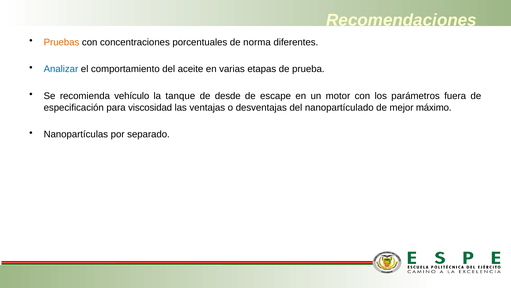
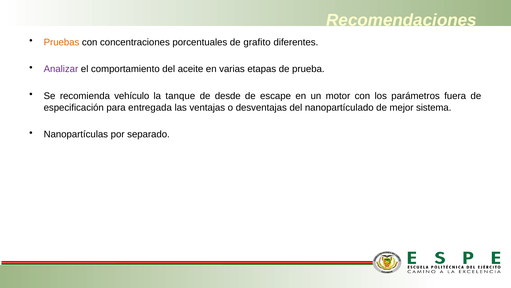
norma: norma -> grafito
Analizar colour: blue -> purple
viscosidad: viscosidad -> entregada
máximo: máximo -> sistema
